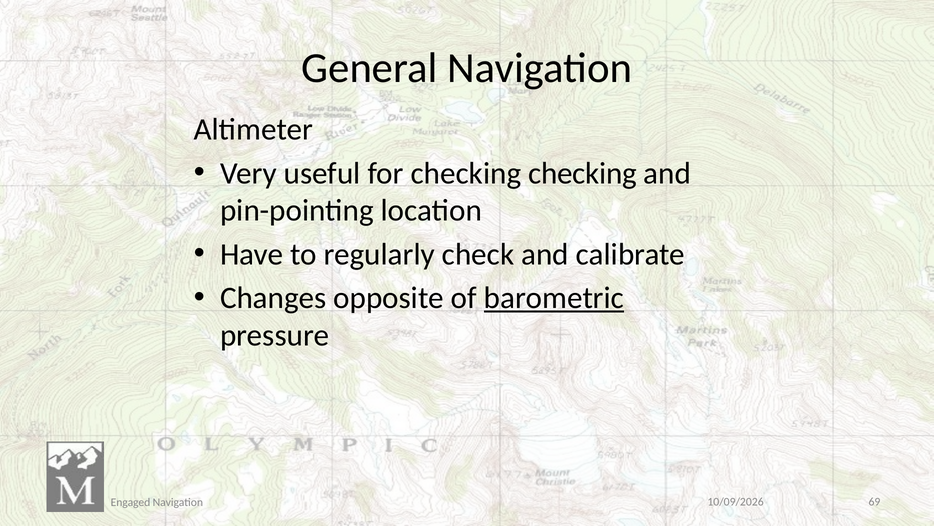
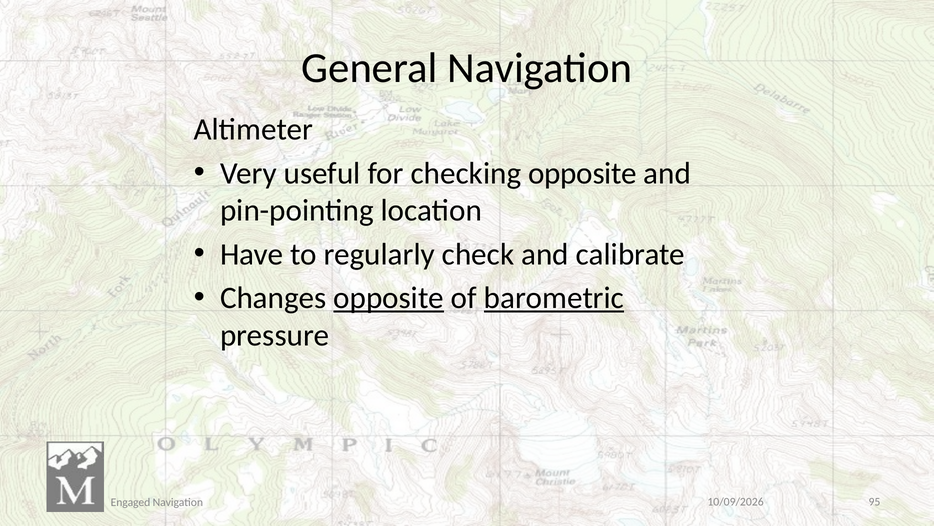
checking checking: checking -> opposite
opposite at (389, 298) underline: none -> present
69: 69 -> 95
